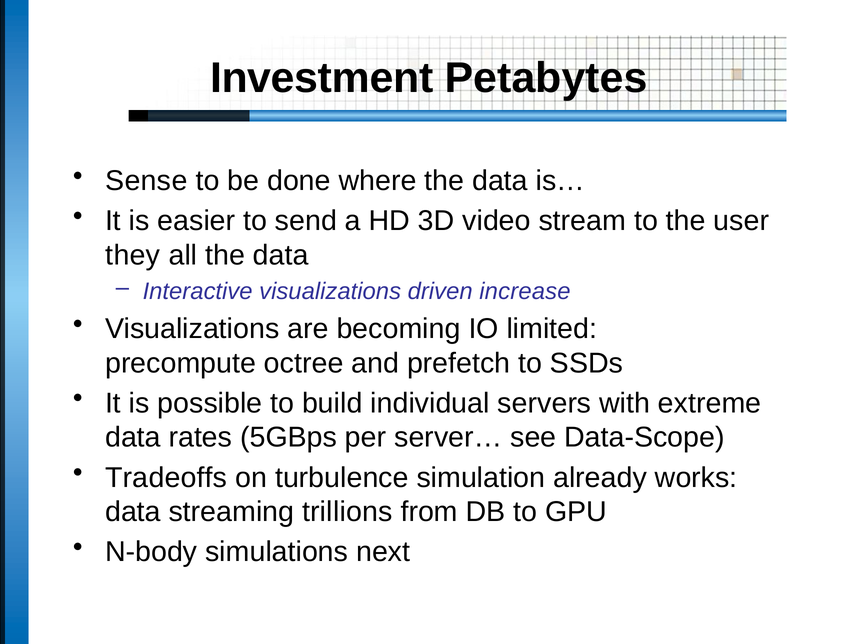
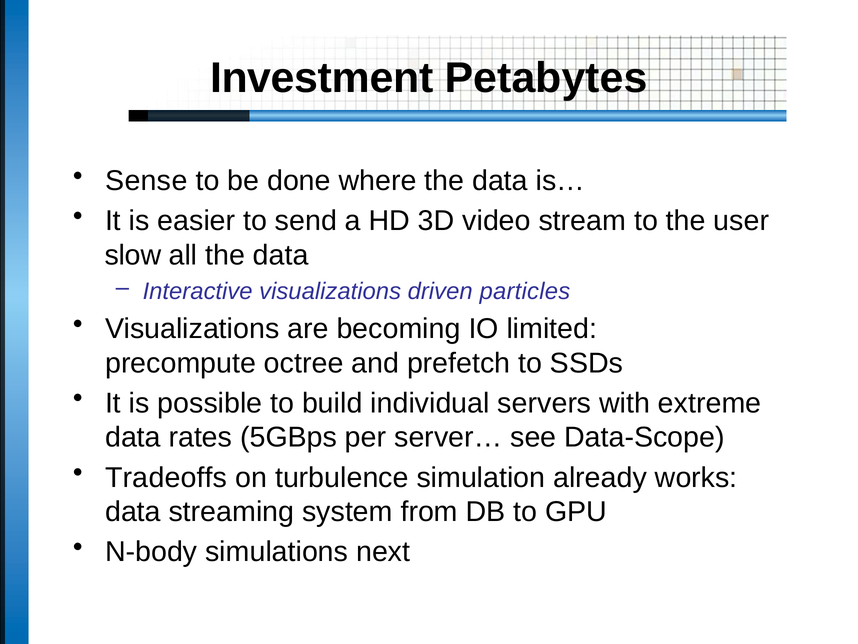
they: they -> slow
increase: increase -> particles
trillions: trillions -> system
